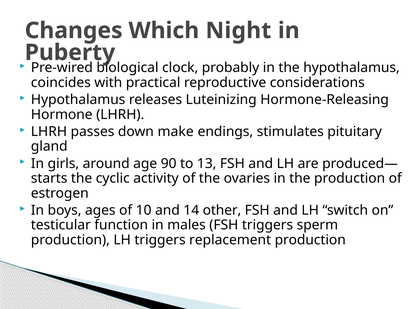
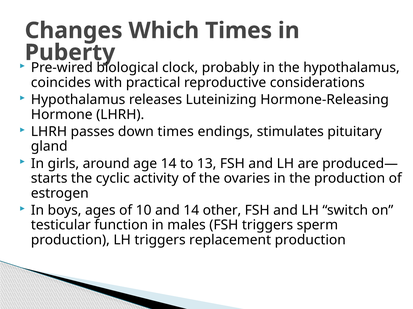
Which Night: Night -> Times
down make: make -> times
age 90: 90 -> 14
